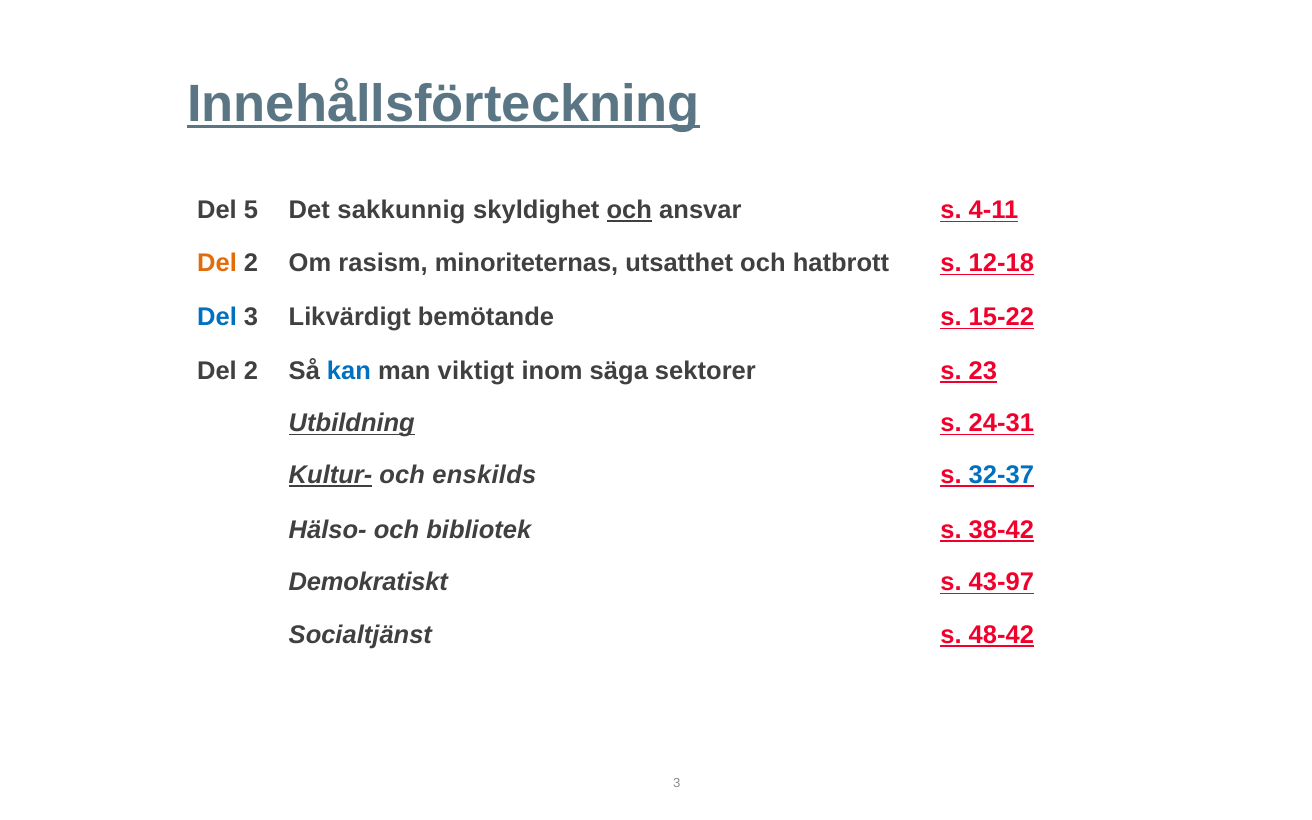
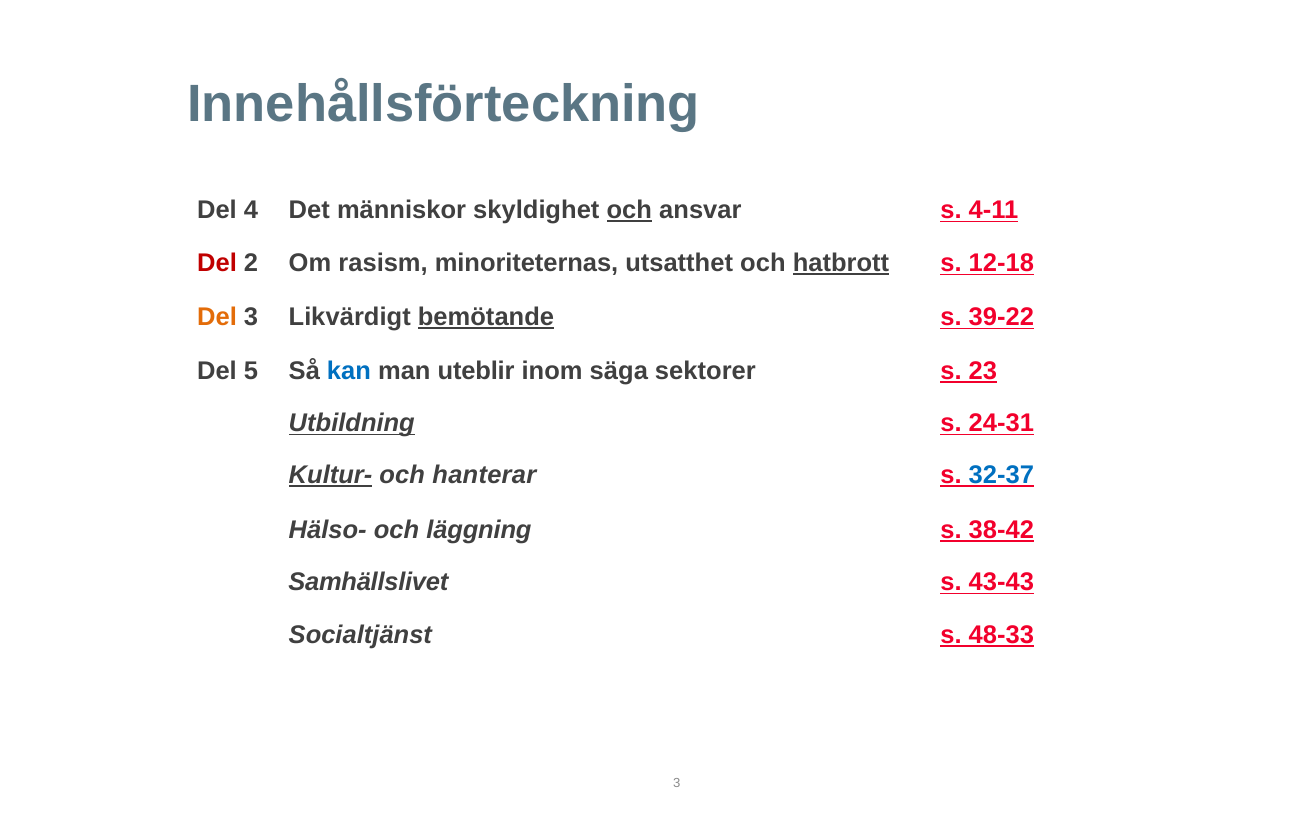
Innehållsförteckning underline: present -> none
5: 5 -> 4
sakkunnig: sakkunnig -> människor
Del at (217, 263) colour: orange -> red
hatbrott underline: none -> present
Del at (217, 317) colour: blue -> orange
bemötande underline: none -> present
15-22: 15-22 -> 39-22
2 at (251, 371): 2 -> 5
viktigt: viktigt -> uteblir
enskilds: enskilds -> hanterar
bibliotek: bibliotek -> läggning
Demokratiskt: Demokratiskt -> Samhällslivet
43-97: 43-97 -> 43-43
48-42: 48-42 -> 48-33
